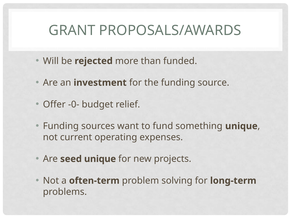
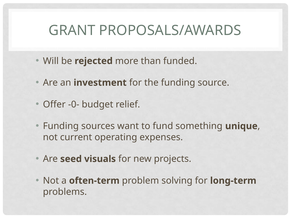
seed unique: unique -> visuals
